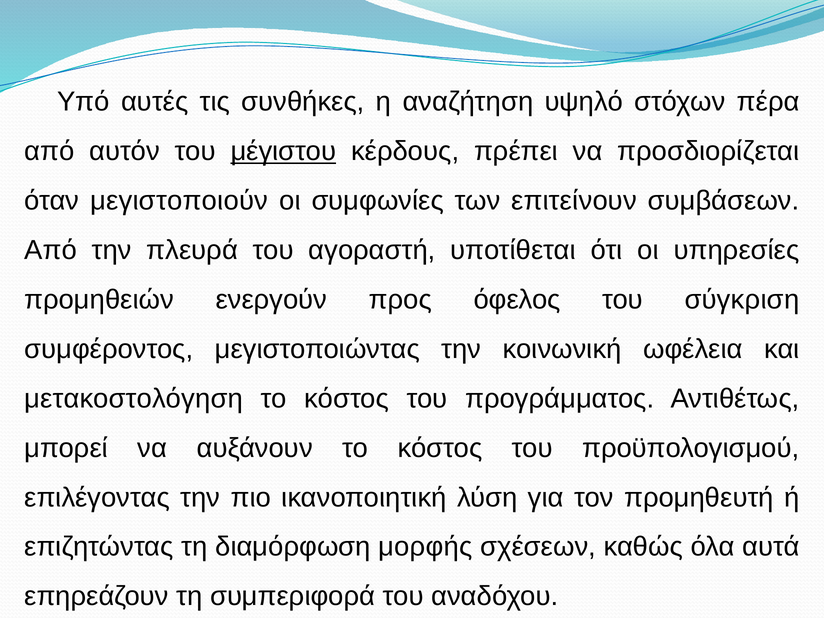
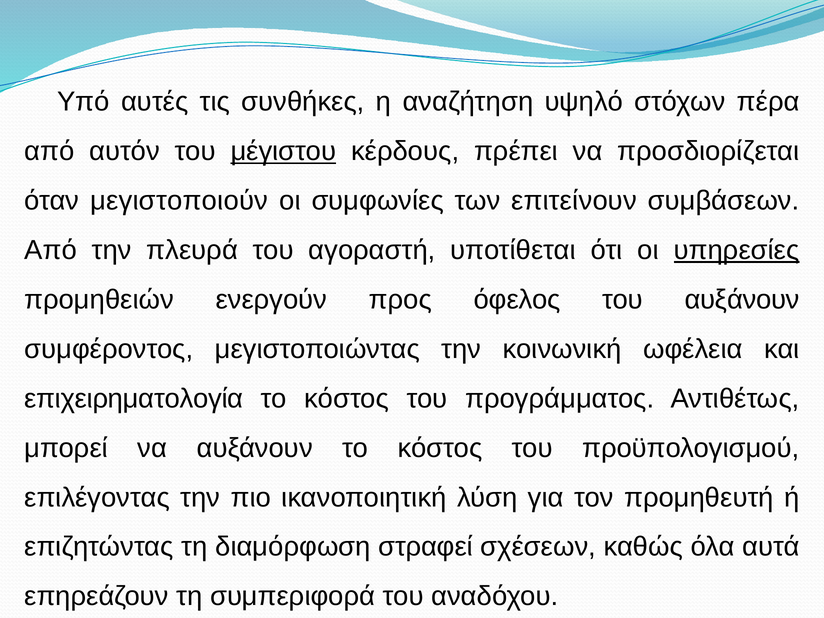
υπηρεσίες underline: none -> present
του σύγκριση: σύγκριση -> αυξάνουν
μετακοστολόγηση: μετακοστολόγηση -> επιχειρηματολογία
μορφής: μορφής -> στραφεί
